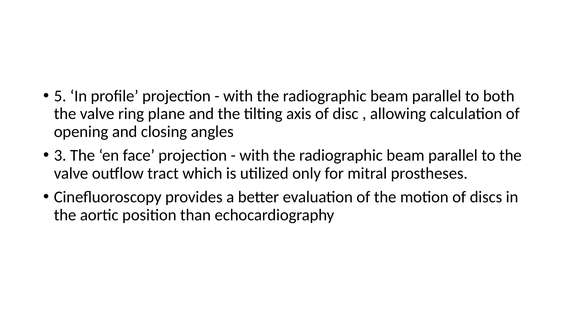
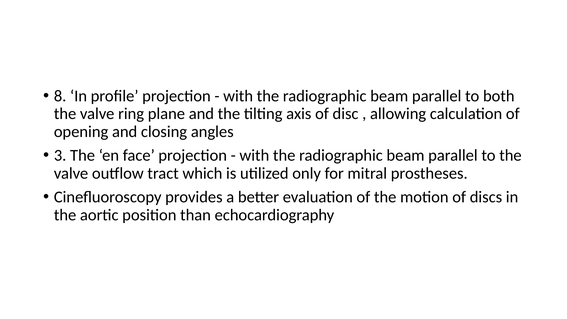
5: 5 -> 8
